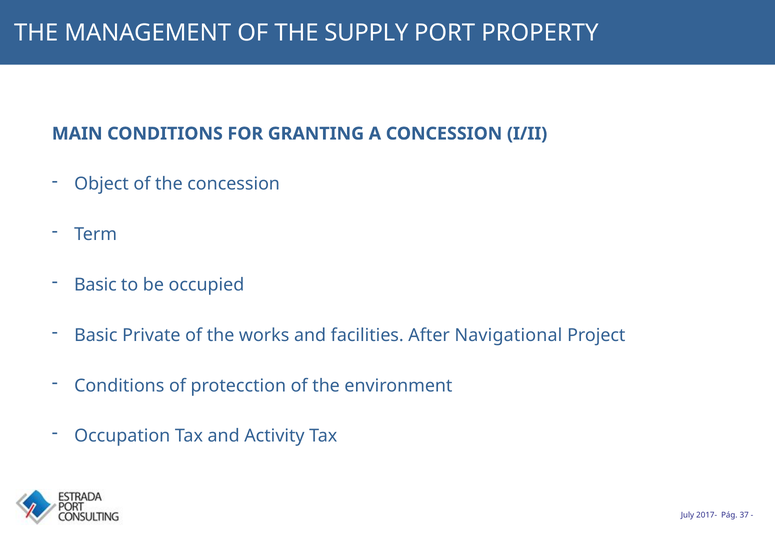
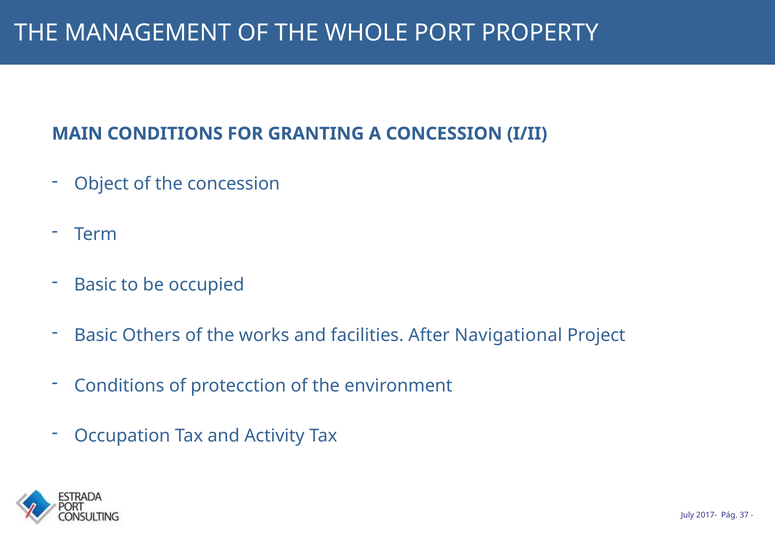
SUPPLY: SUPPLY -> WHOLE
Private: Private -> Others
